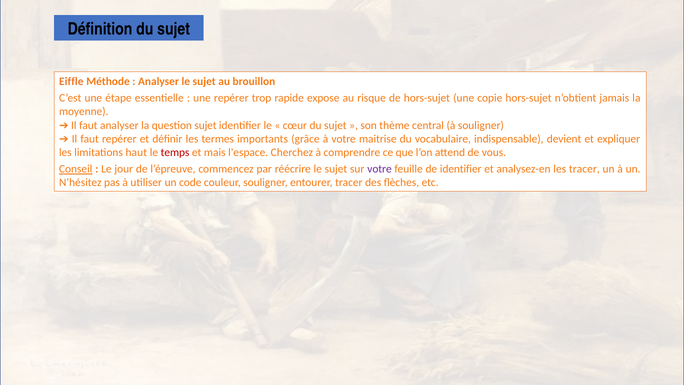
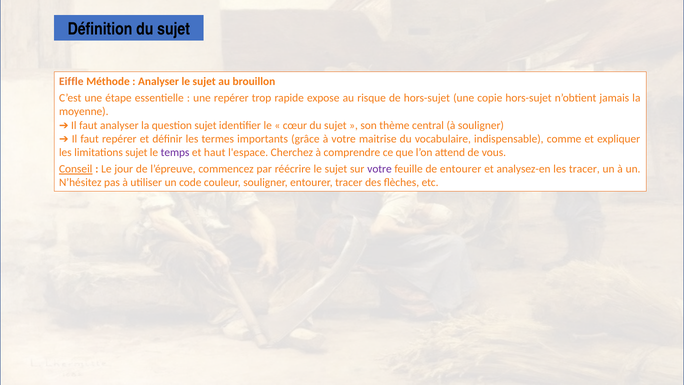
devient: devient -> comme
limitations haut: haut -> sujet
temps colour: red -> purple
mais: mais -> haut
de identifier: identifier -> entourer
